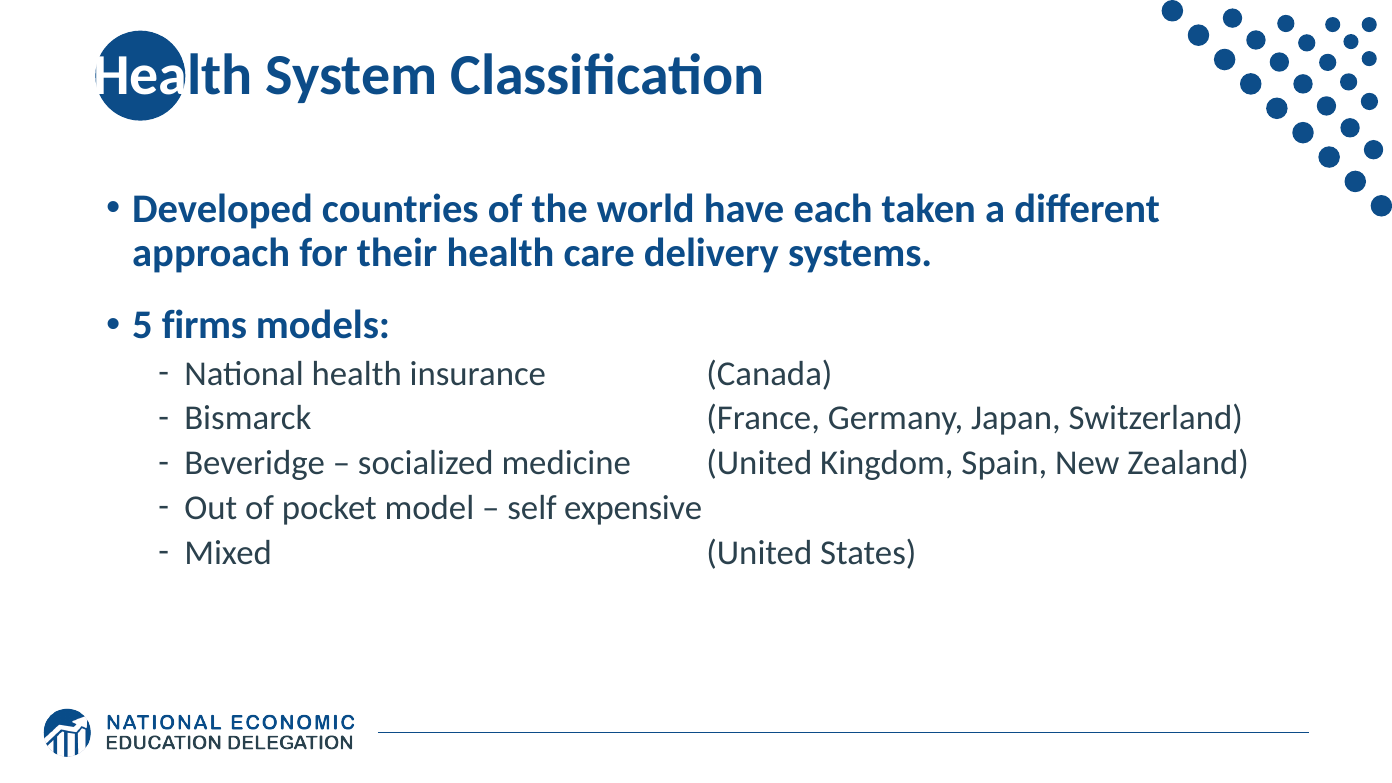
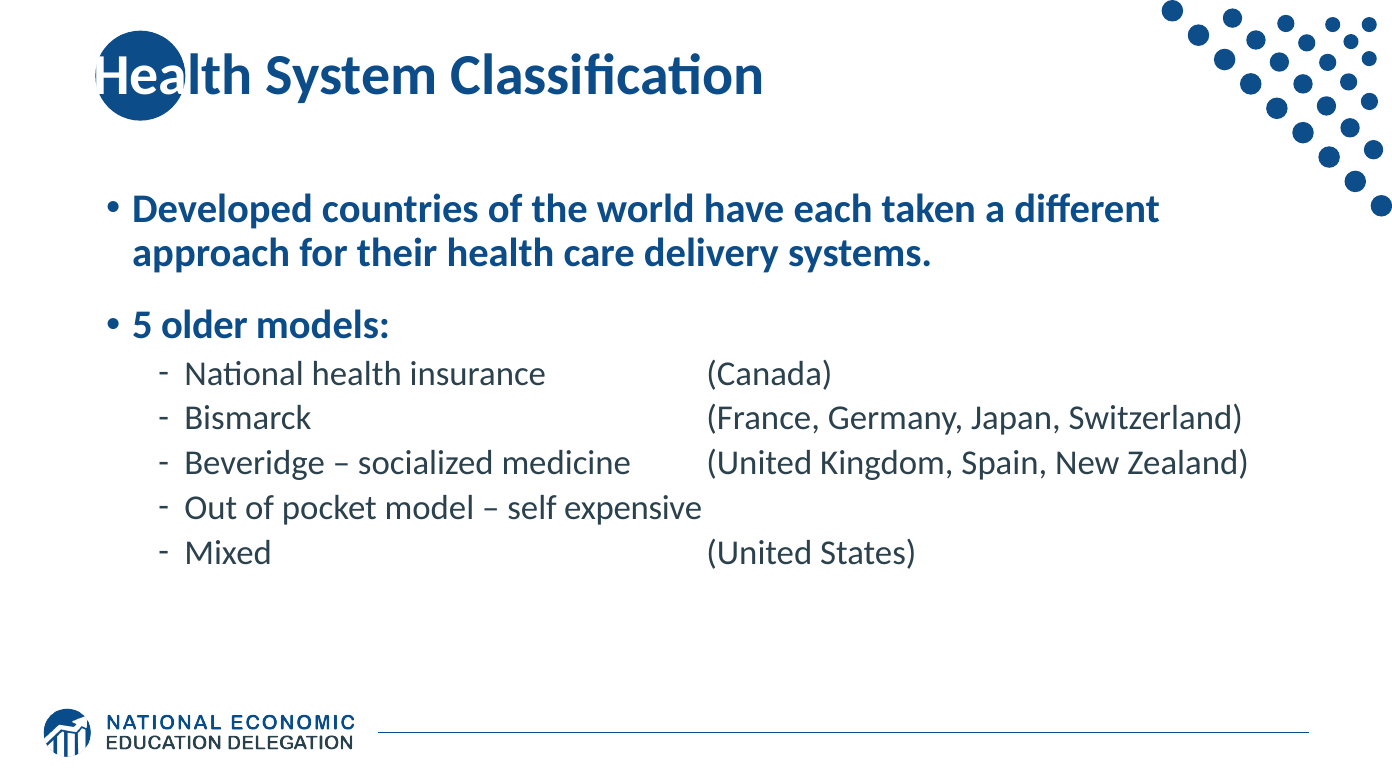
firms: firms -> older
